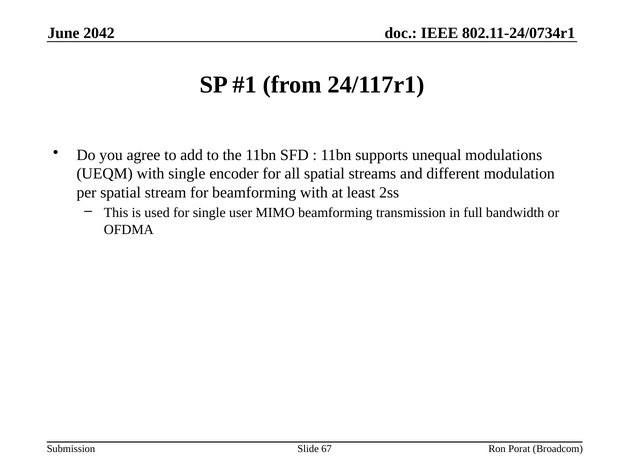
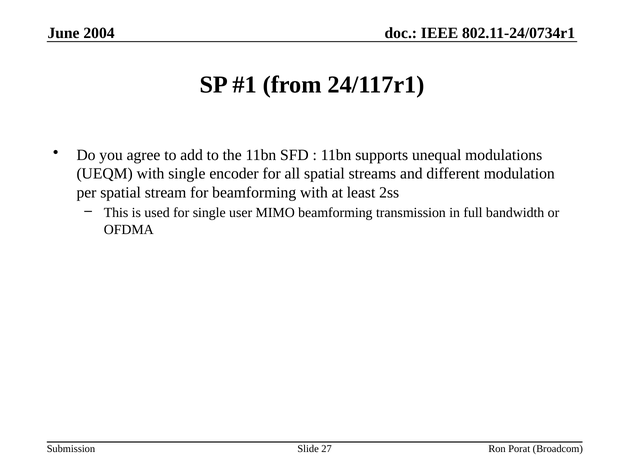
2042: 2042 -> 2004
67: 67 -> 27
